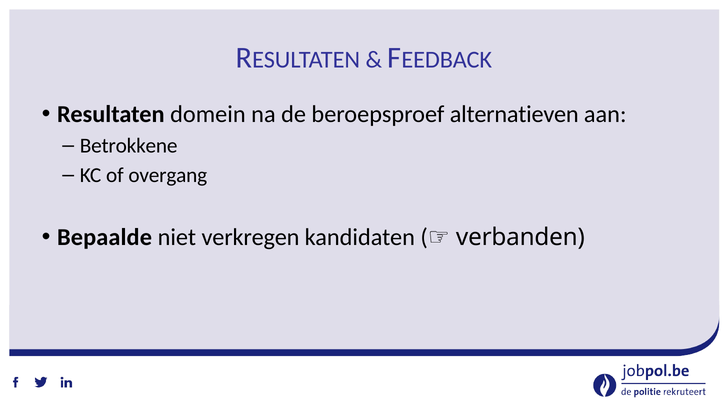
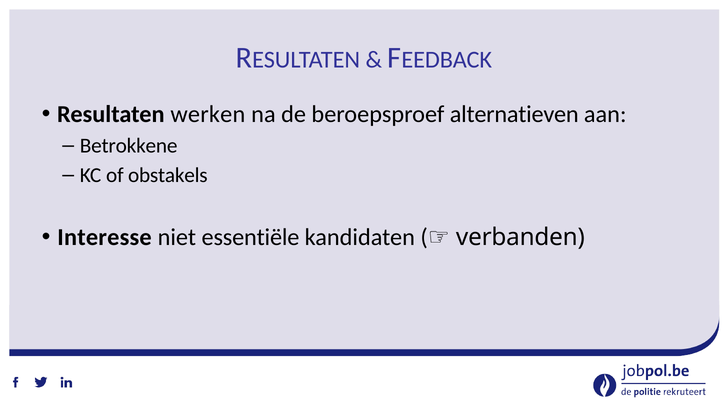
domein: domein -> werken
overgang: overgang -> obstakels
Bepaalde: Bepaalde -> Interesse
verkregen: verkregen -> essentiële
